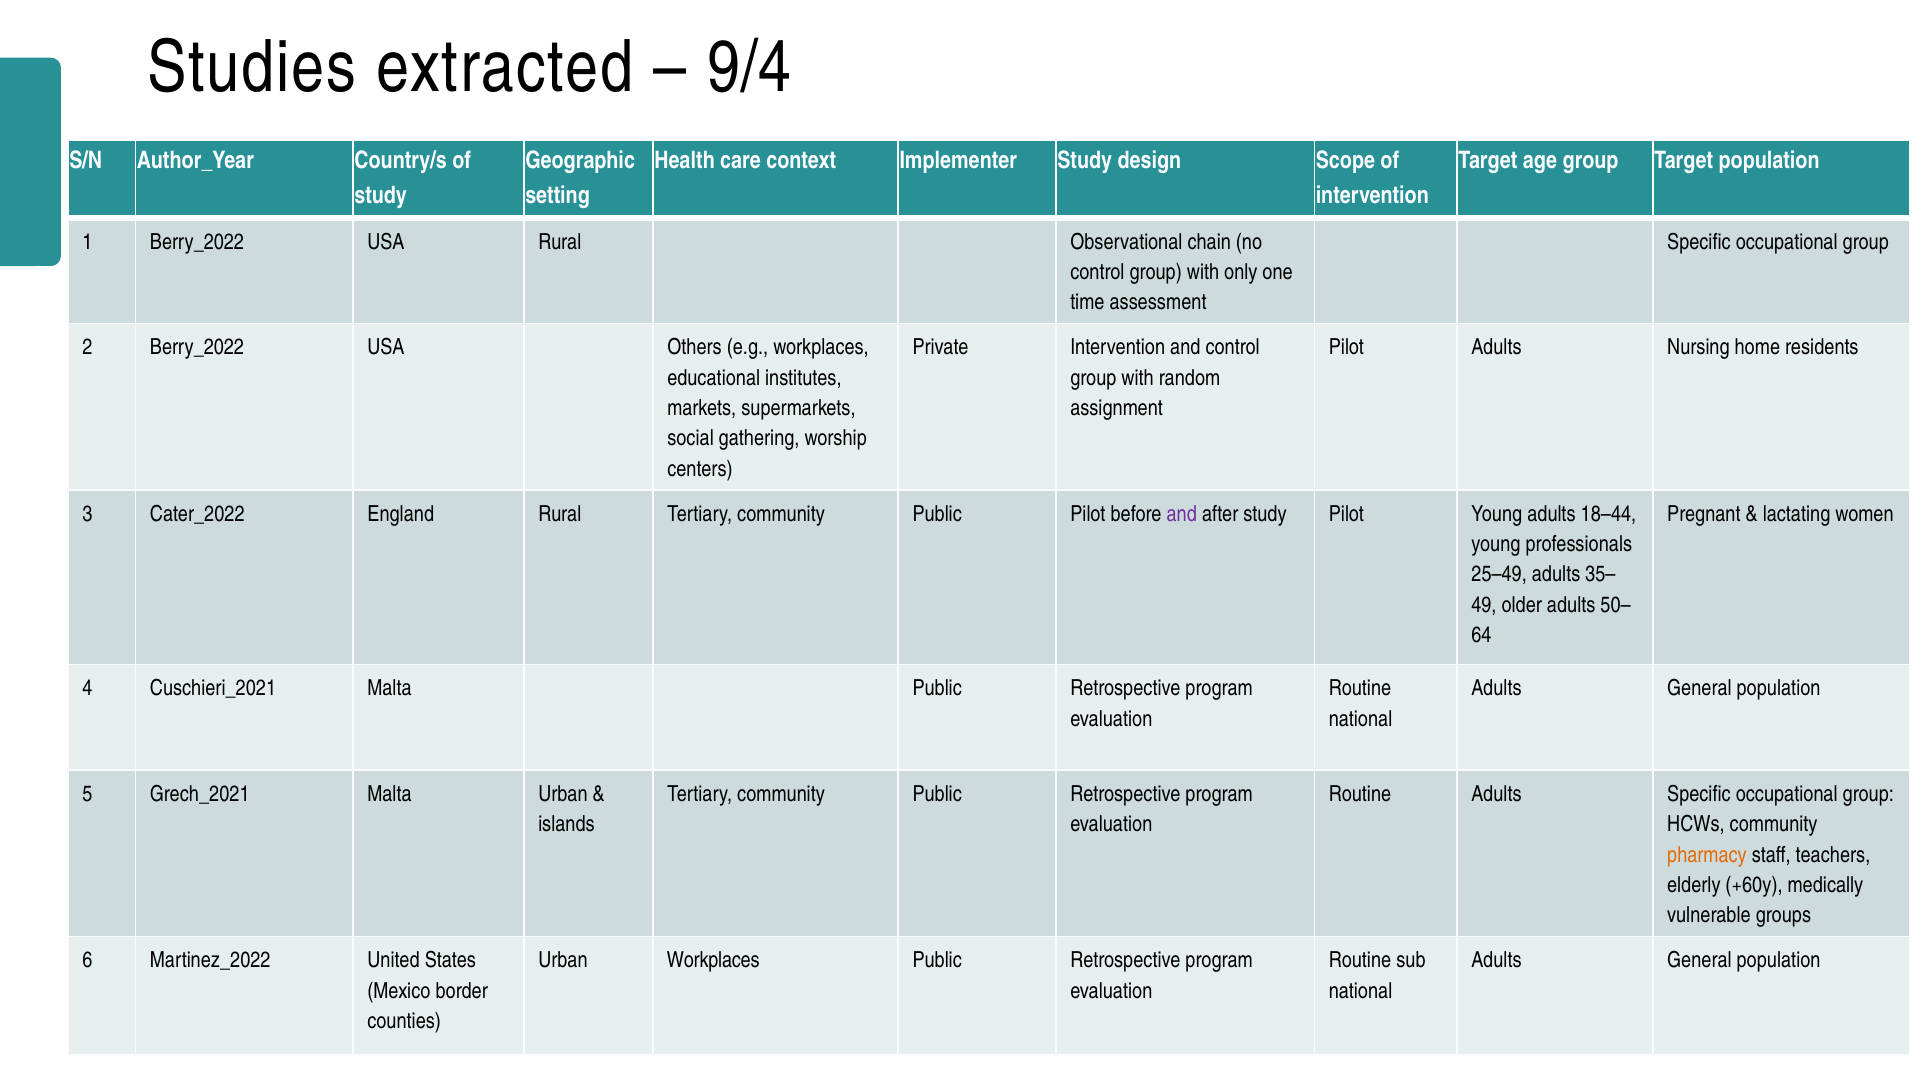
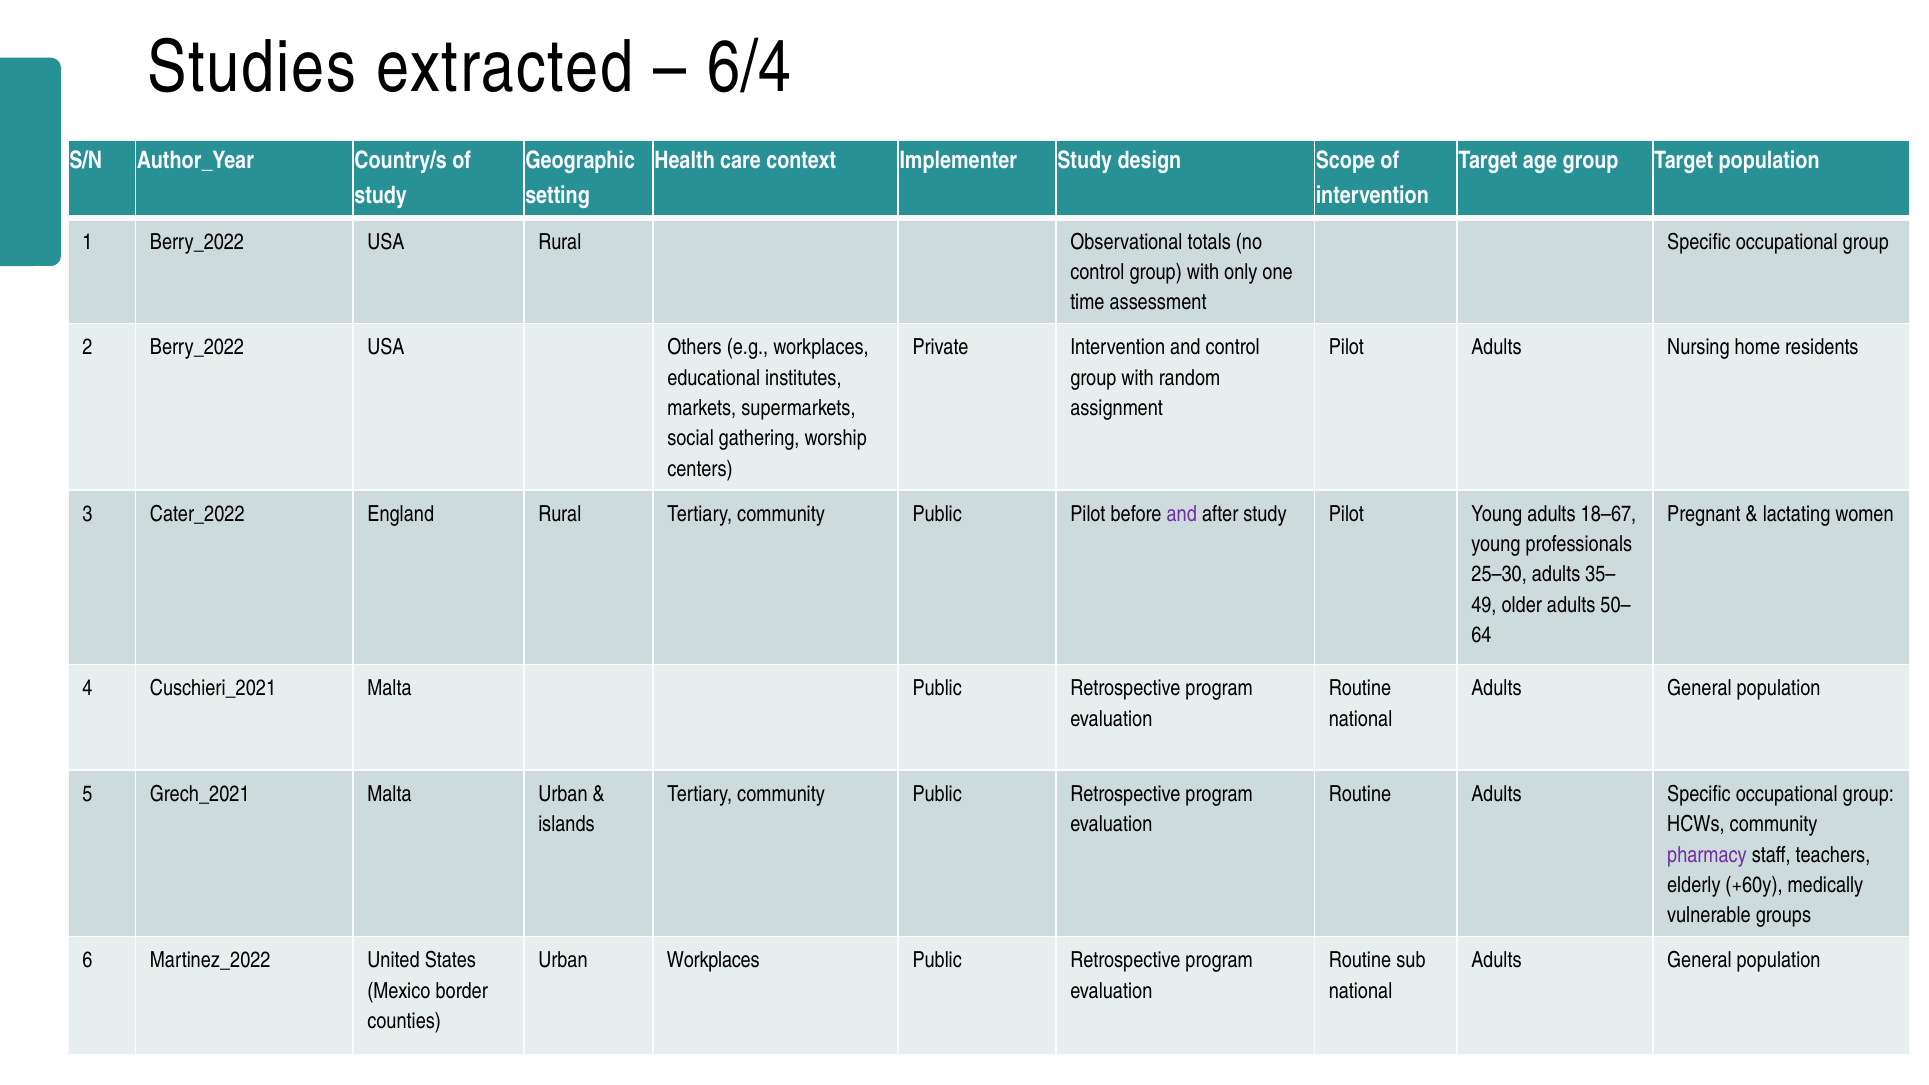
9/4: 9/4 -> 6/4
chain: chain -> totals
18–44: 18–44 -> 18–67
25–49: 25–49 -> 25–30
pharmacy colour: orange -> purple
